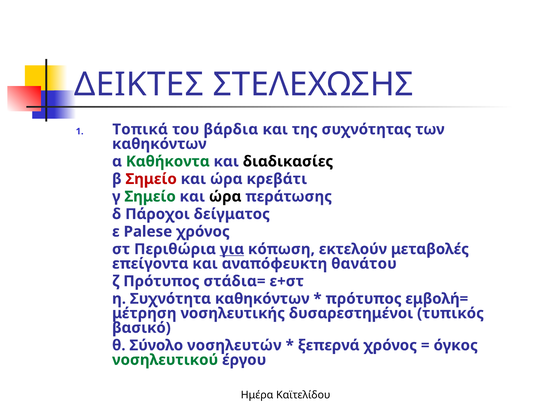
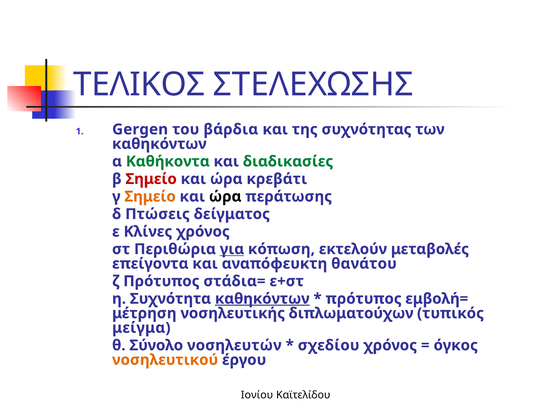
ΔΕΙΚΤΕΣ: ΔΕΙΚΤΕΣ -> ΤΕΛΙΚΟΣ
Τοπικά: Τοπικά -> Gergen
διαδικασίες colour: black -> green
Σημείο at (150, 197) colour: green -> orange
Πάροχοι: Πάροχοι -> Πτώσεις
Palese: Palese -> Κλίνες
καθηκόντων at (262, 299) underline: none -> present
δυσαρεστημένοι: δυσαρεστημένοι -> διπλωματούχων
βασικό: βασικό -> μείγμα
ξεπερνά: ξεπερνά -> σχεδίου
νοσηλευτικού colour: green -> orange
Ημέρα: Ημέρα -> Ιονίου
